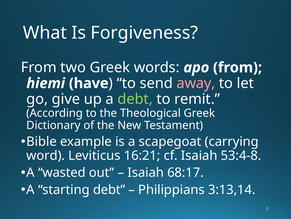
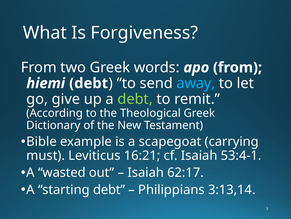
hiemi have: have -> debt
away colour: pink -> light blue
word: word -> must
53:4-8: 53:4-8 -> 53:4-1
68:17: 68:17 -> 62:17
